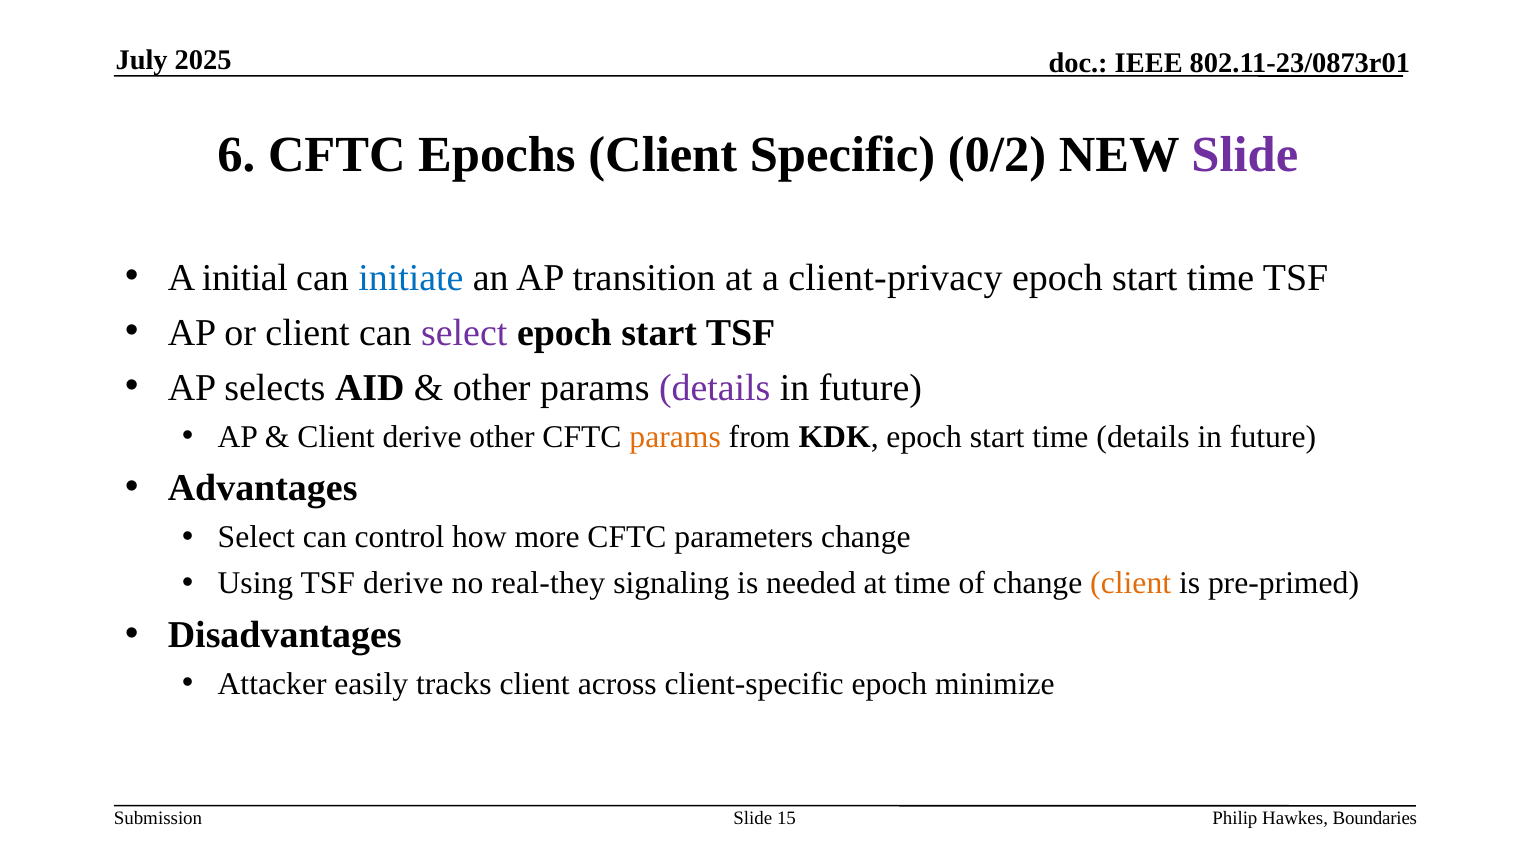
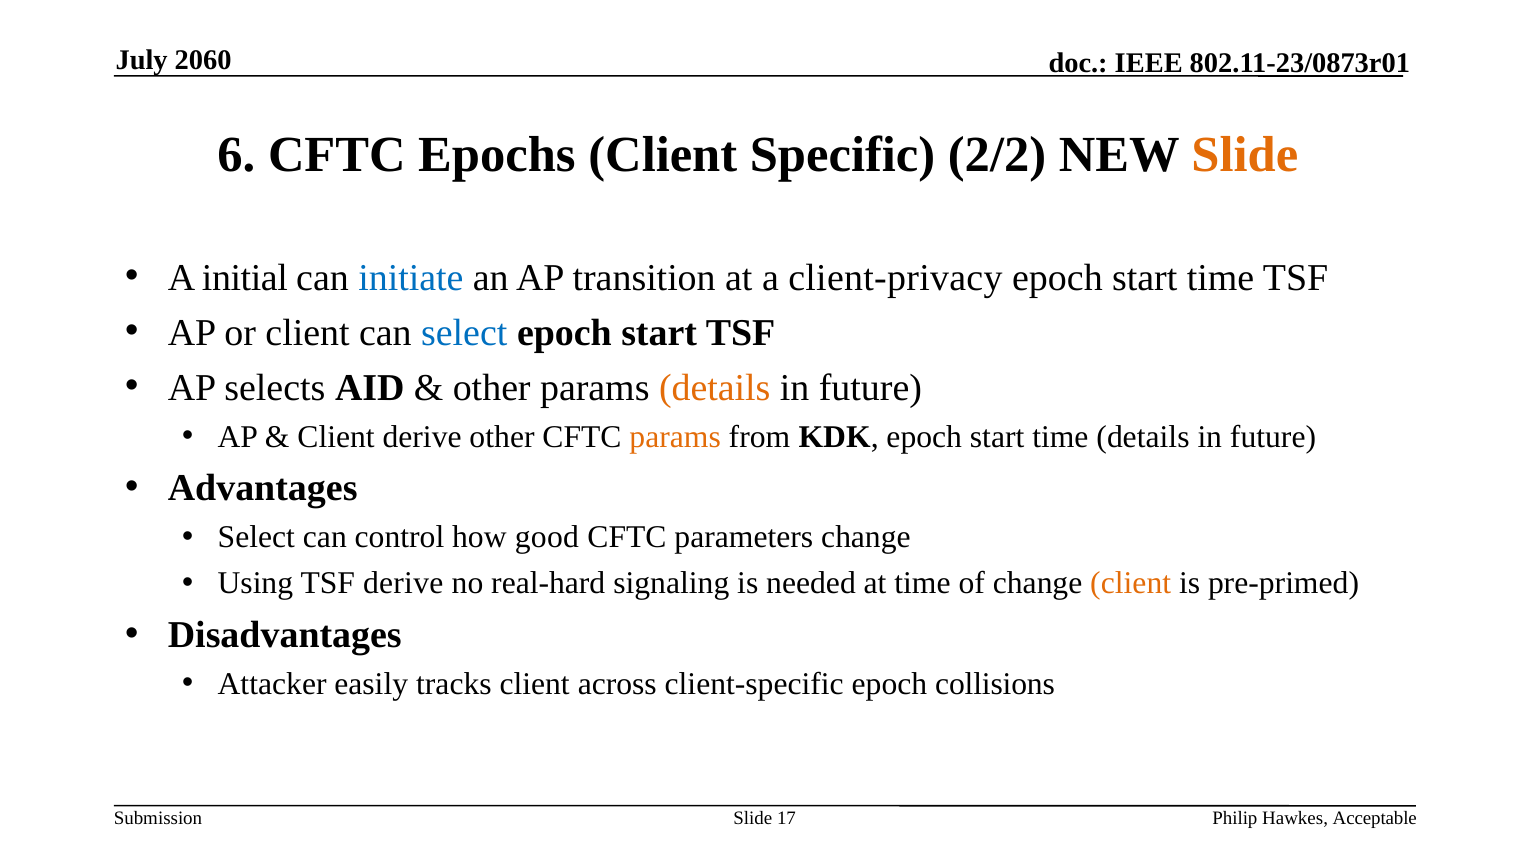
2025: 2025 -> 2060
0/2: 0/2 -> 2/2
Slide at (1245, 155) colour: purple -> orange
select at (464, 333) colour: purple -> blue
details at (715, 388) colour: purple -> orange
more: more -> good
real-they: real-they -> real-hard
minimize: minimize -> collisions
15: 15 -> 17
Boundaries: Boundaries -> Acceptable
